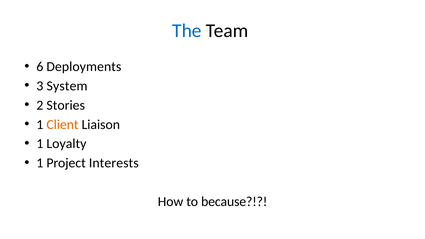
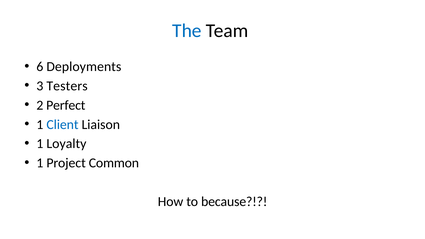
System: System -> Testers
Stories: Stories -> Perfect
Client colour: orange -> blue
Interests: Interests -> Common
